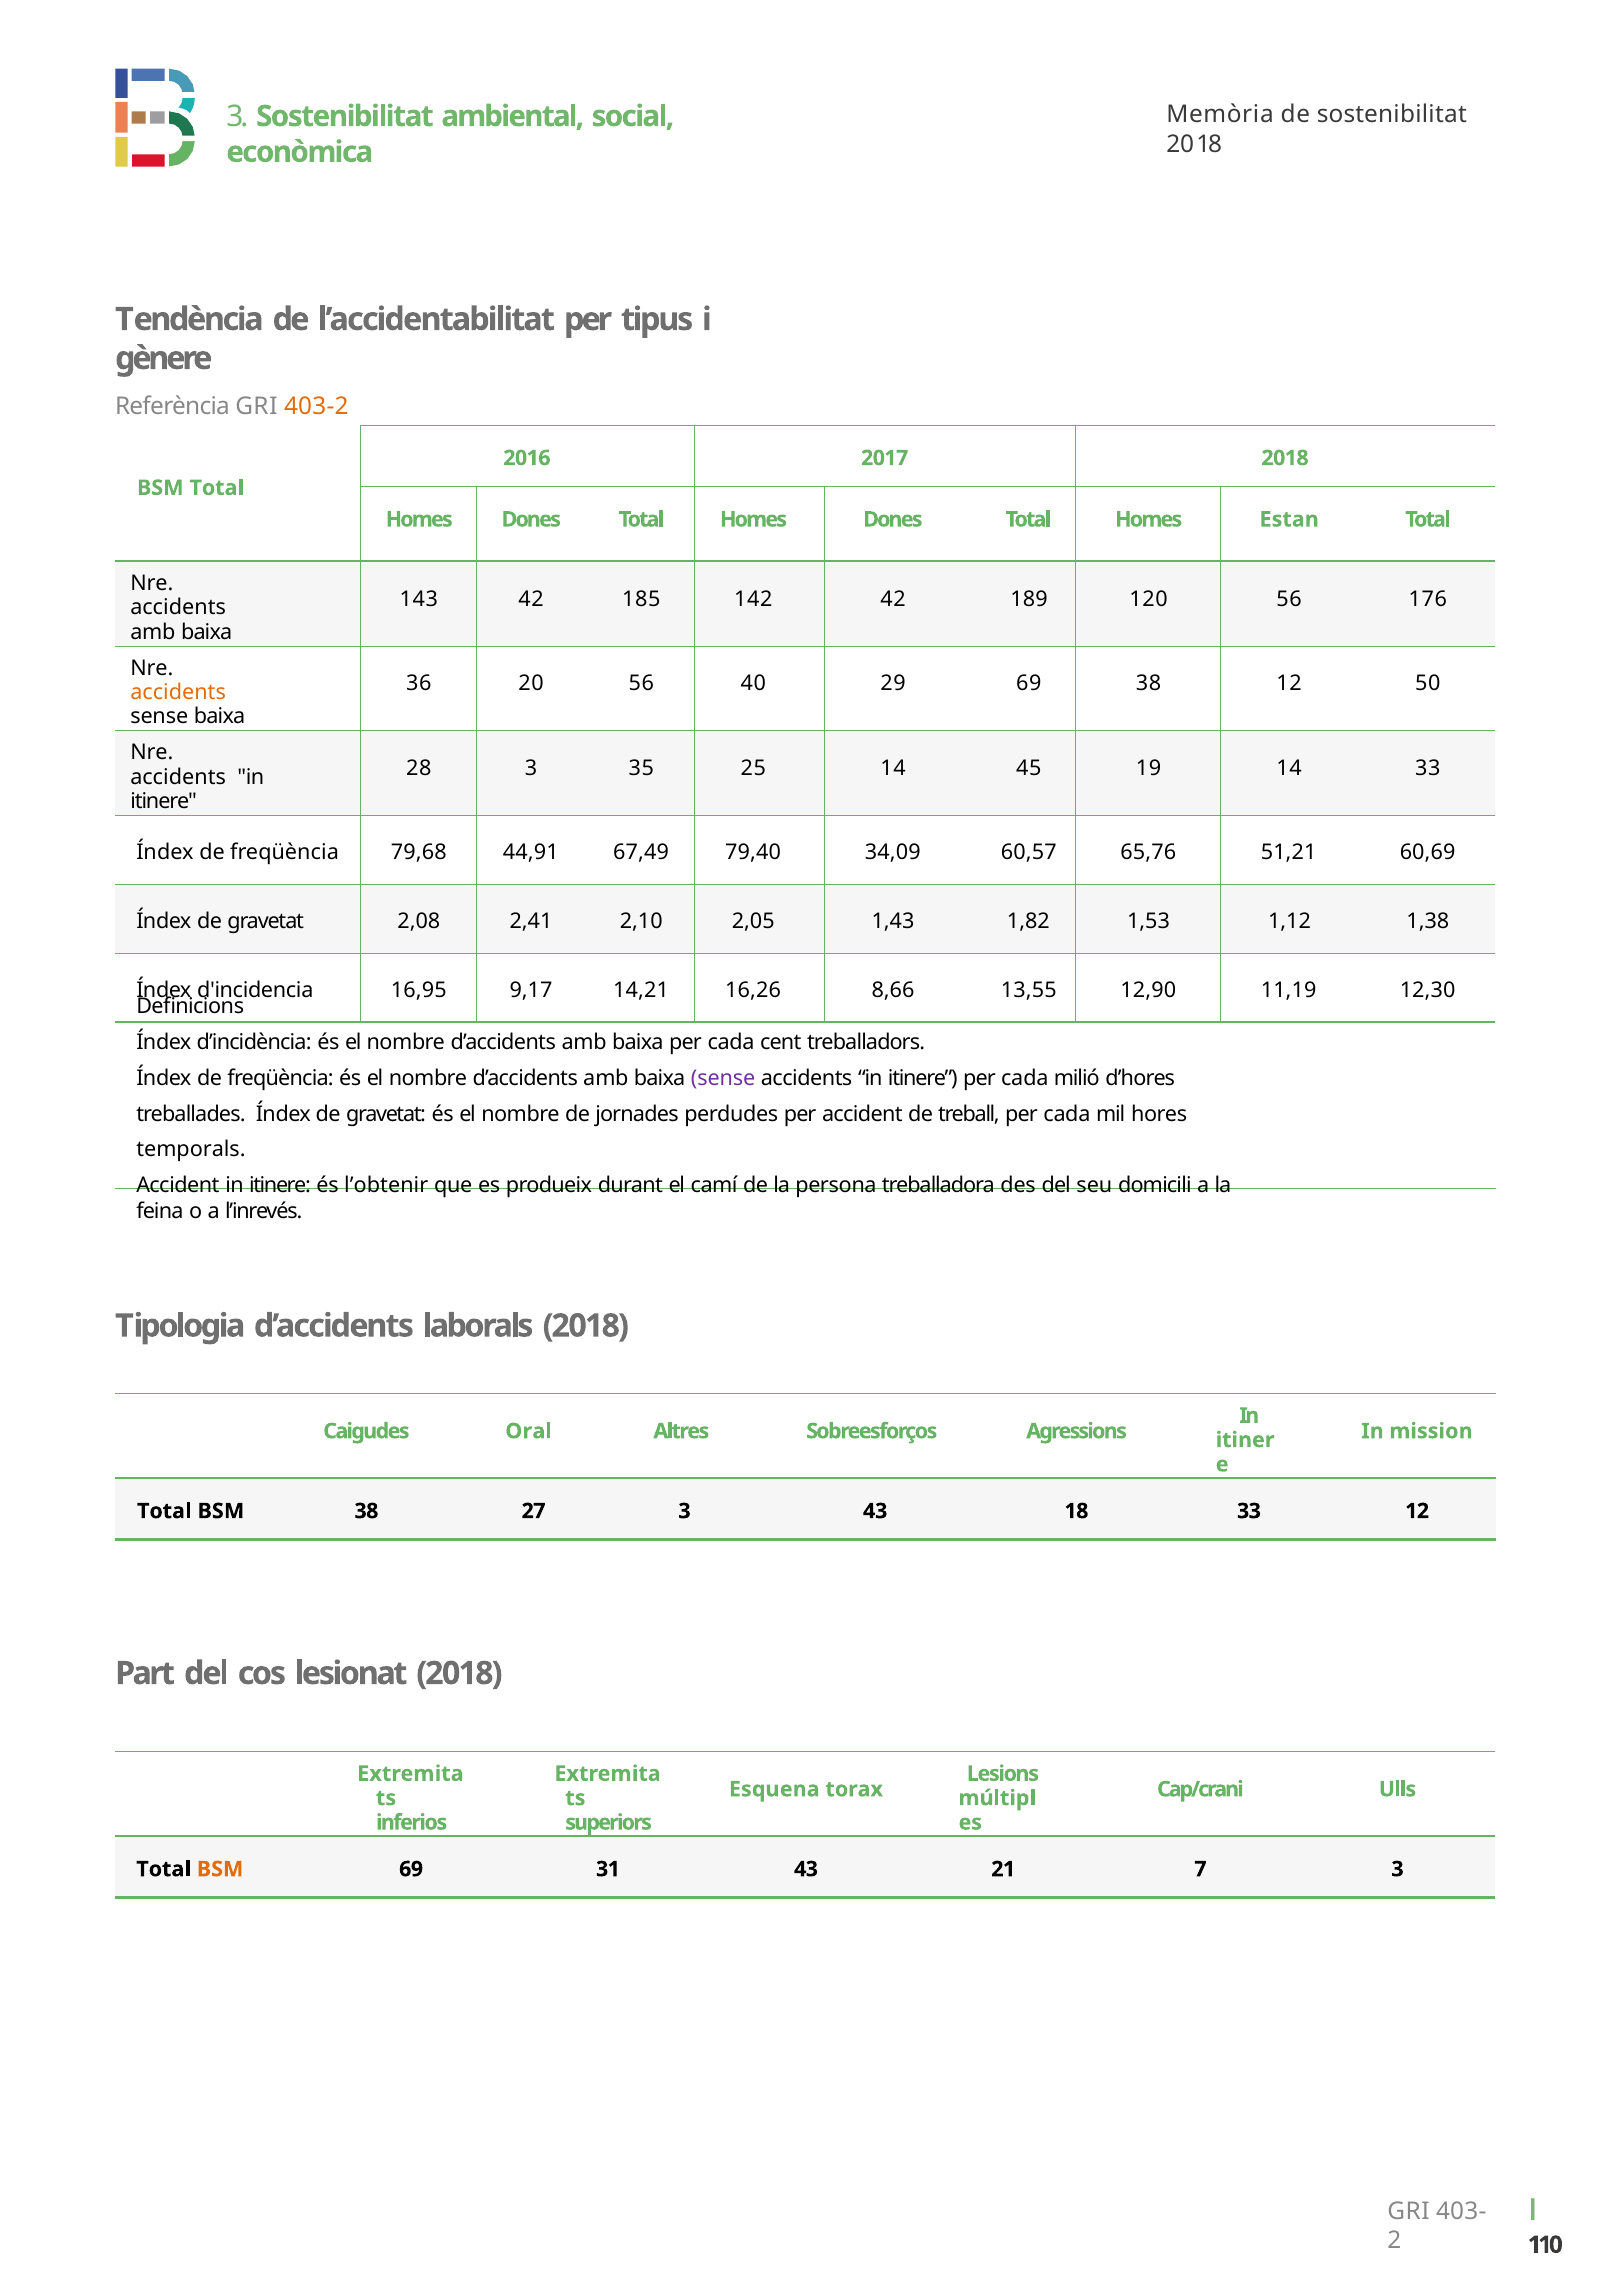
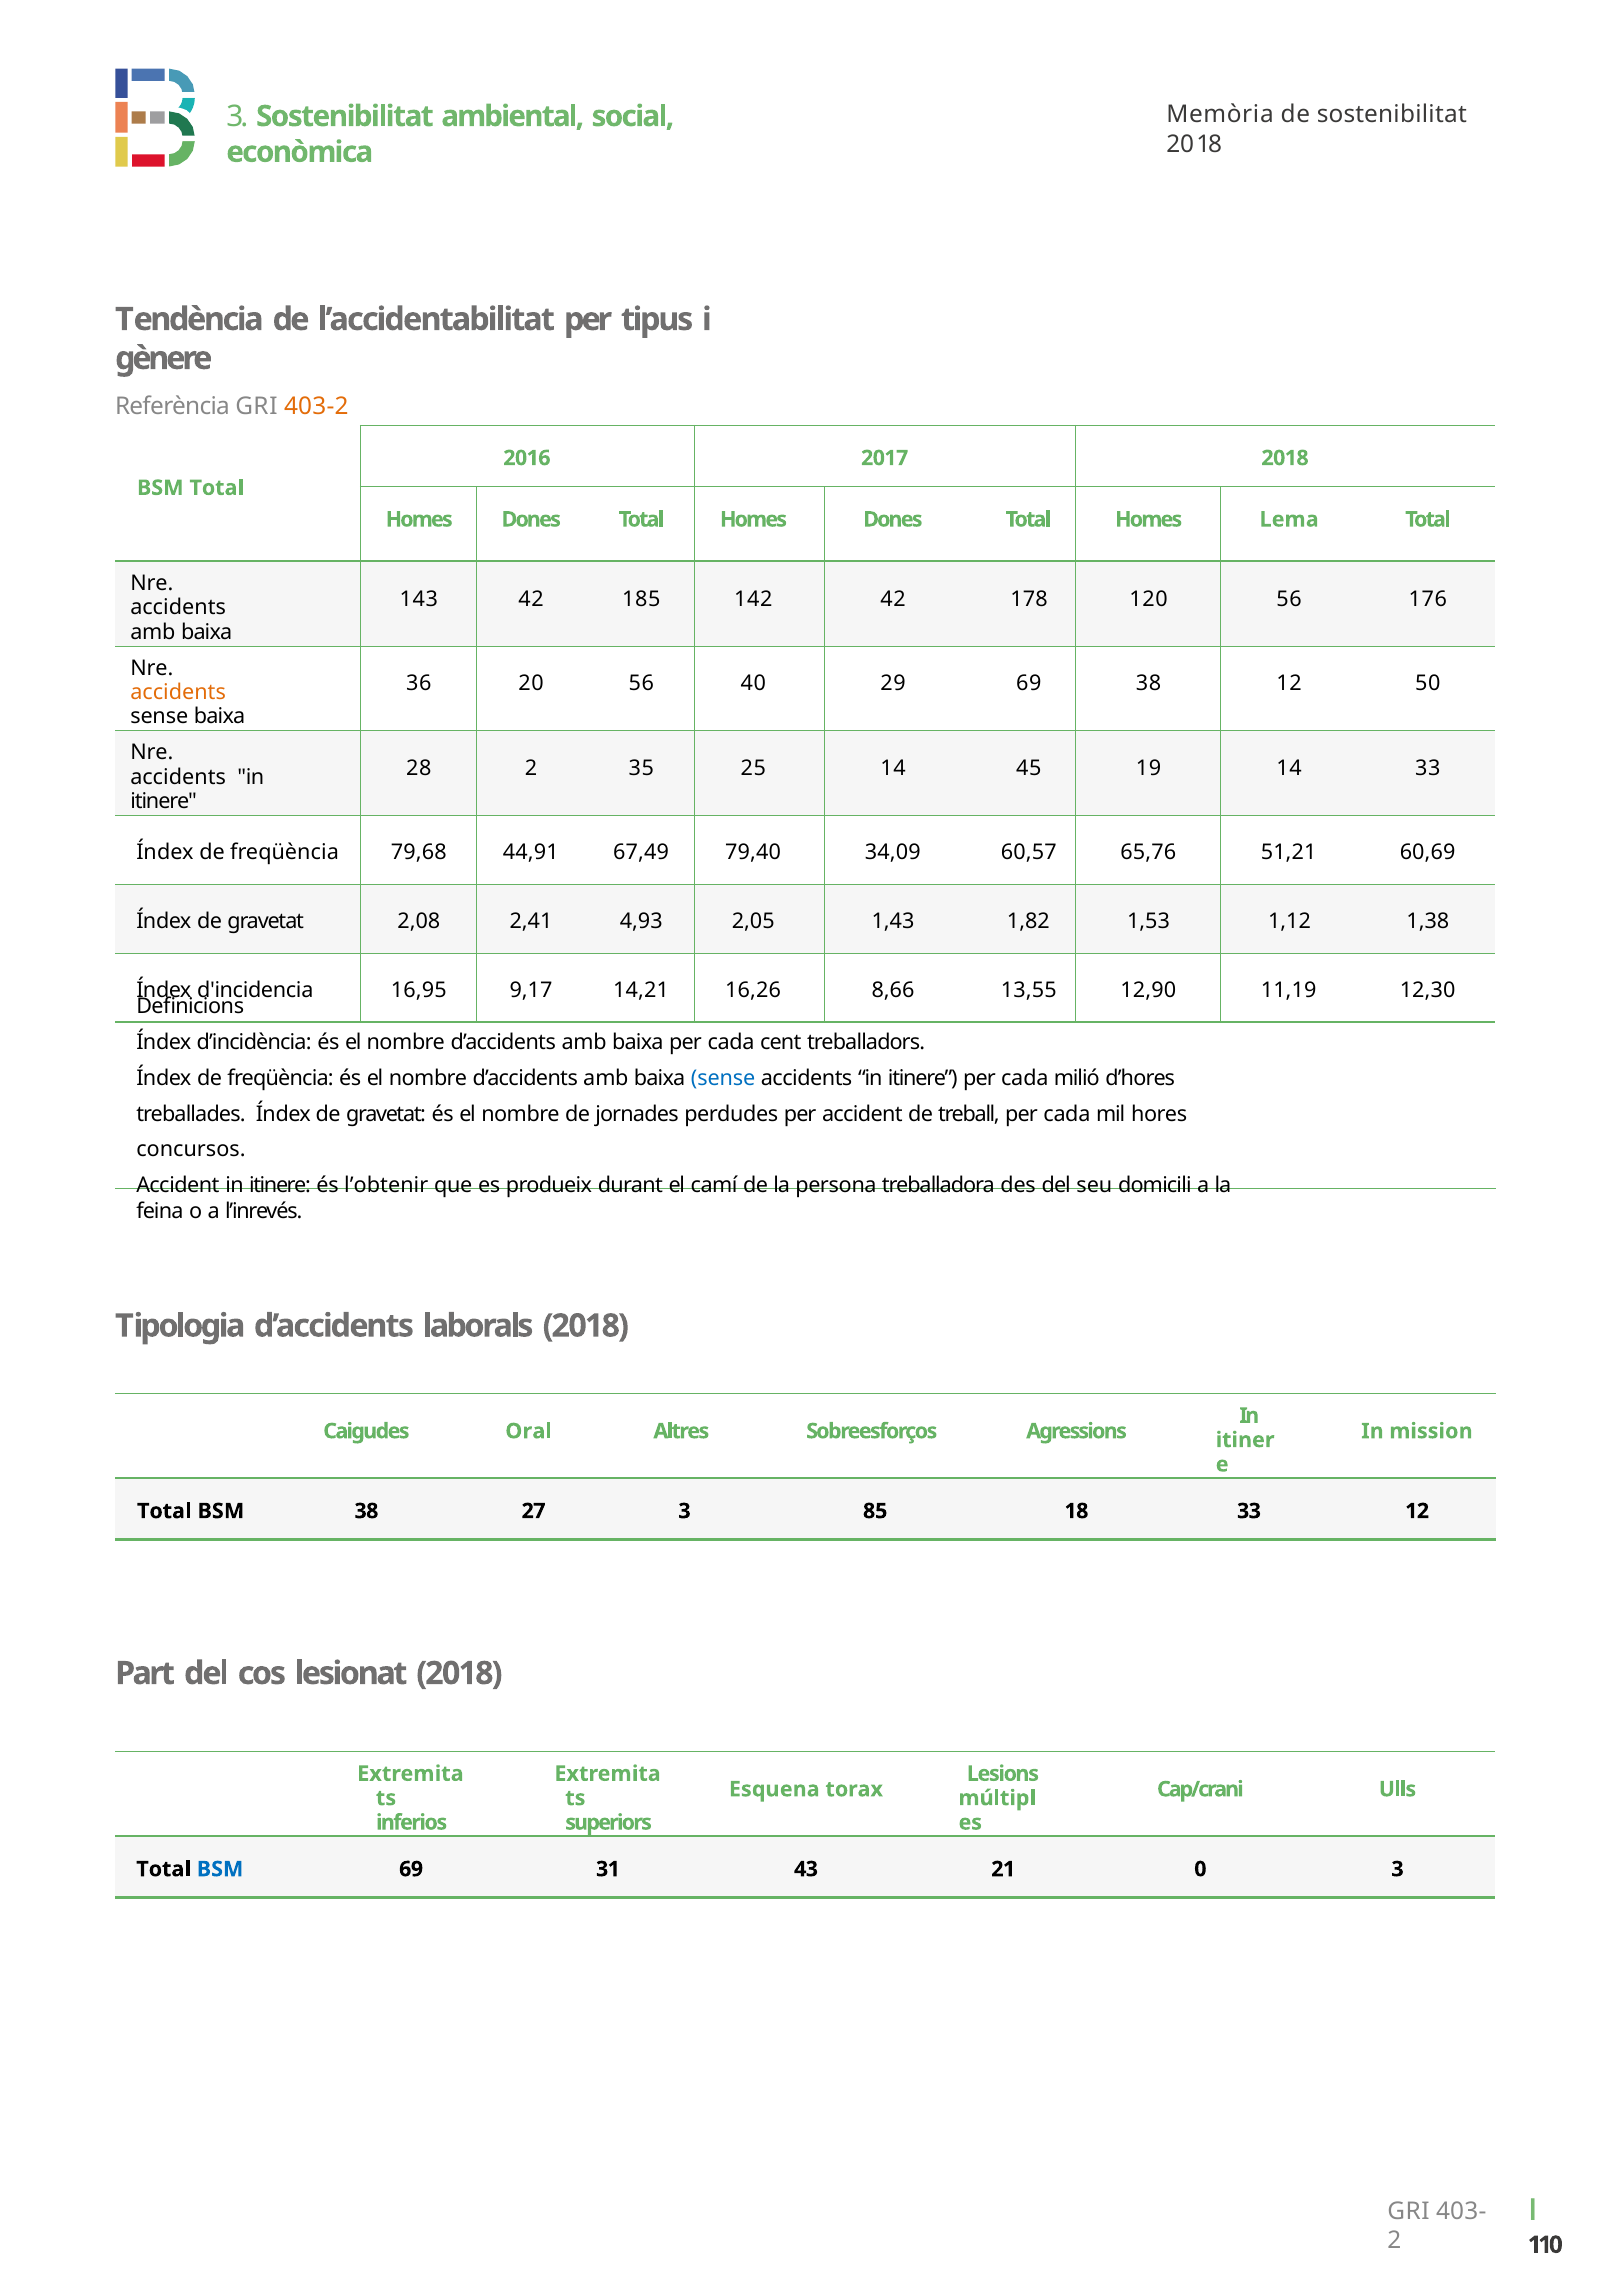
Estan: Estan -> Lema
189: 189 -> 178
28 3: 3 -> 2
2,10: 2,10 -> 4,93
sense at (723, 1078) colour: purple -> blue
temporals: temporals -> concursos
3 43: 43 -> 85
BSM at (220, 1869) colour: orange -> blue
7: 7 -> 0
